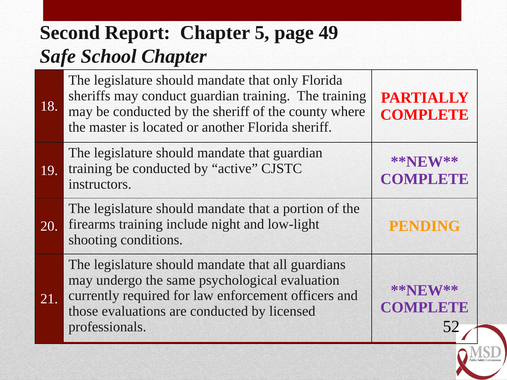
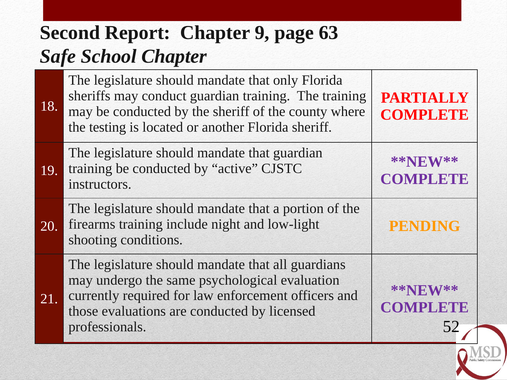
5: 5 -> 9
49: 49 -> 63
master: master -> testing
